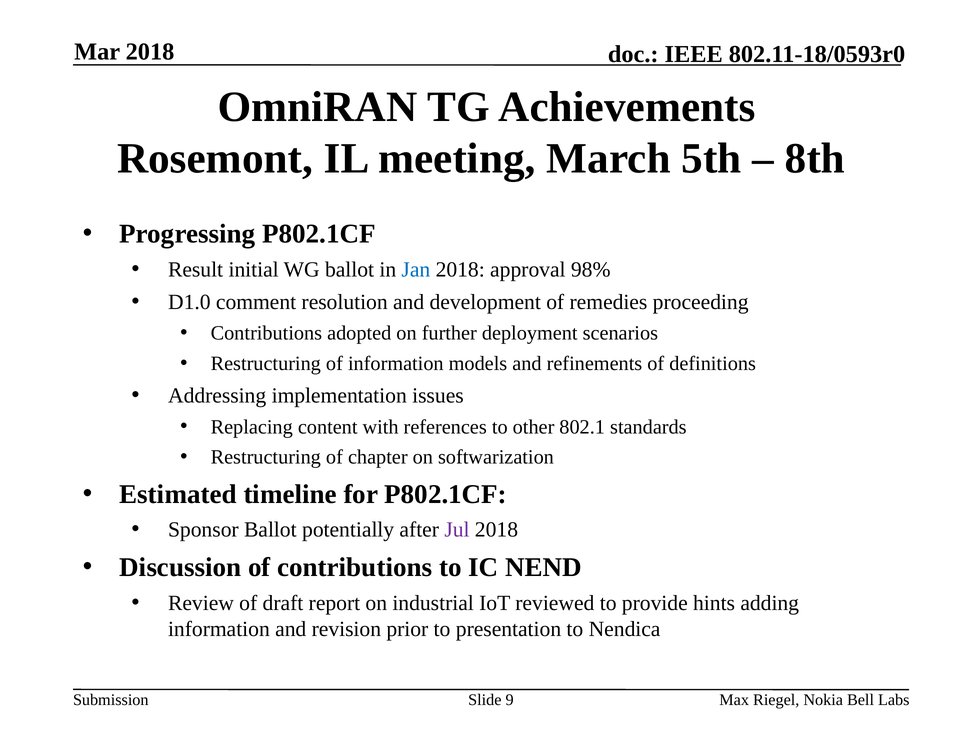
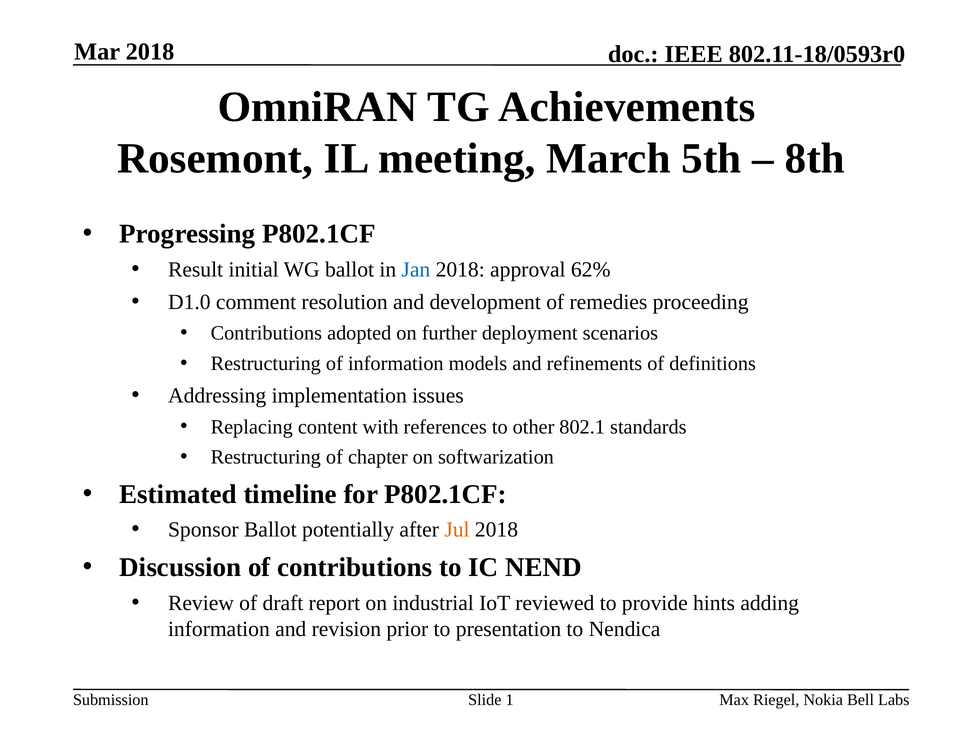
98%: 98% -> 62%
Jul colour: purple -> orange
9: 9 -> 1
